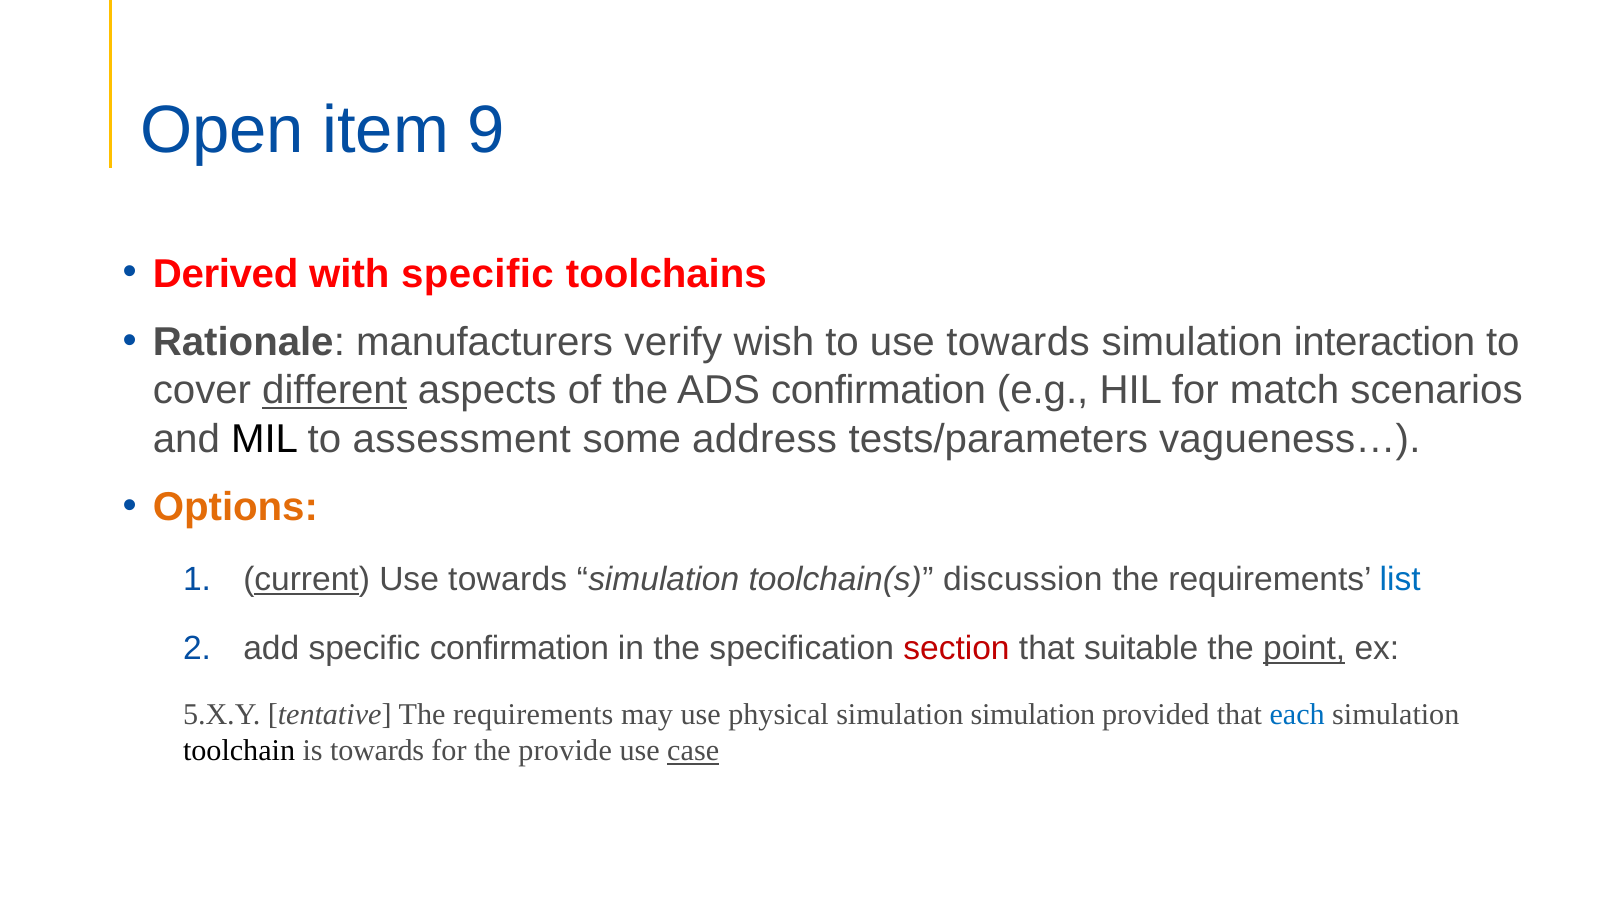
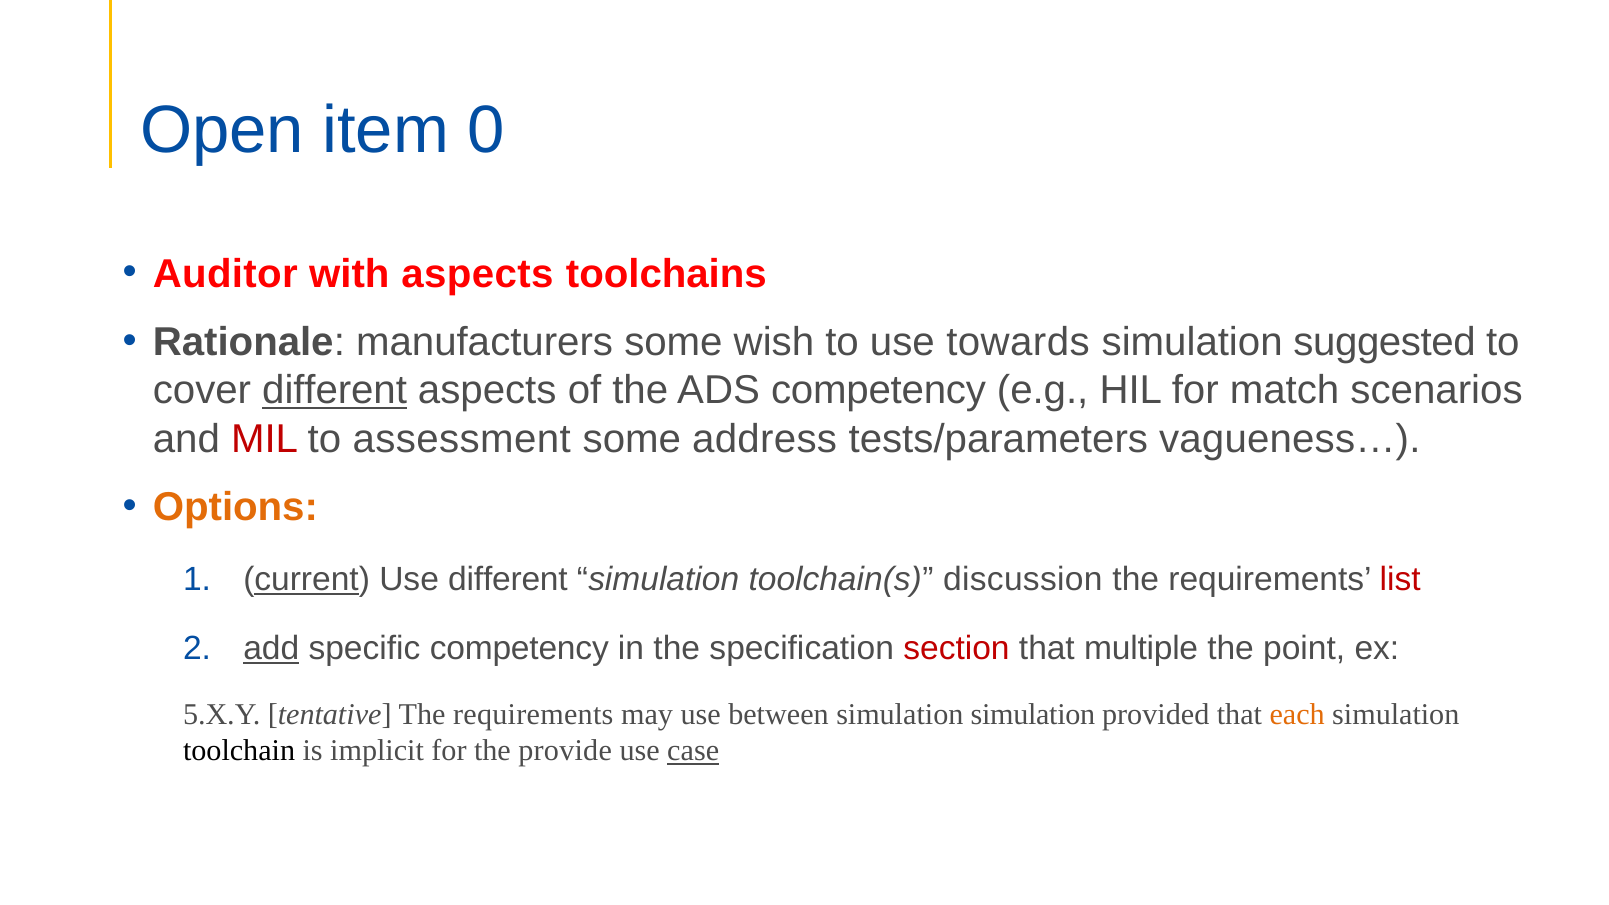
9: 9 -> 0
Derived: Derived -> Auditor
with specific: specific -> aspects
manufacturers verify: verify -> some
interaction: interaction -> suggested
ADS confirmation: confirmation -> competency
MIL colour: black -> red
current Use towards: towards -> different
list colour: blue -> red
add underline: none -> present
specific confirmation: confirmation -> competency
suitable: suitable -> multiple
point underline: present -> none
physical: physical -> between
each colour: blue -> orange
is towards: towards -> implicit
